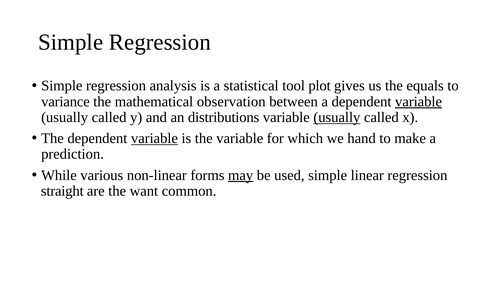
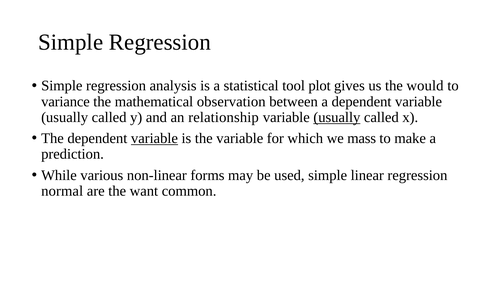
equals: equals -> would
variable at (419, 101) underline: present -> none
distributions: distributions -> relationship
hand: hand -> mass
may underline: present -> none
straight: straight -> normal
